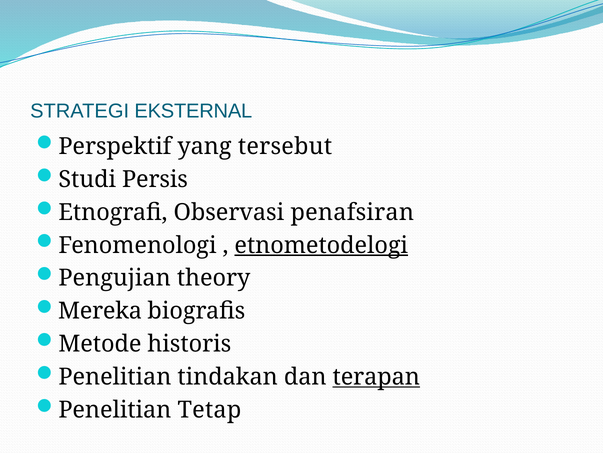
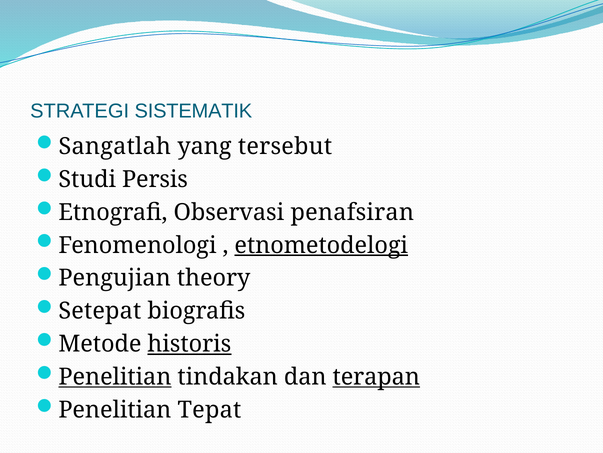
EKSTERNAL: EKSTERNAL -> SISTEMATIK
Perspektif: Perspektif -> Sangatlah
Mereka: Mereka -> Setepat
historis underline: none -> present
Penelitian at (115, 376) underline: none -> present
Tetap: Tetap -> Tepat
